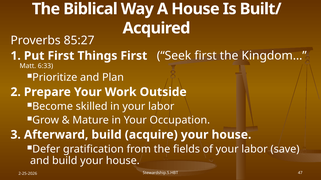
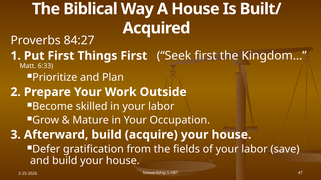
85:27: 85:27 -> 84:27
